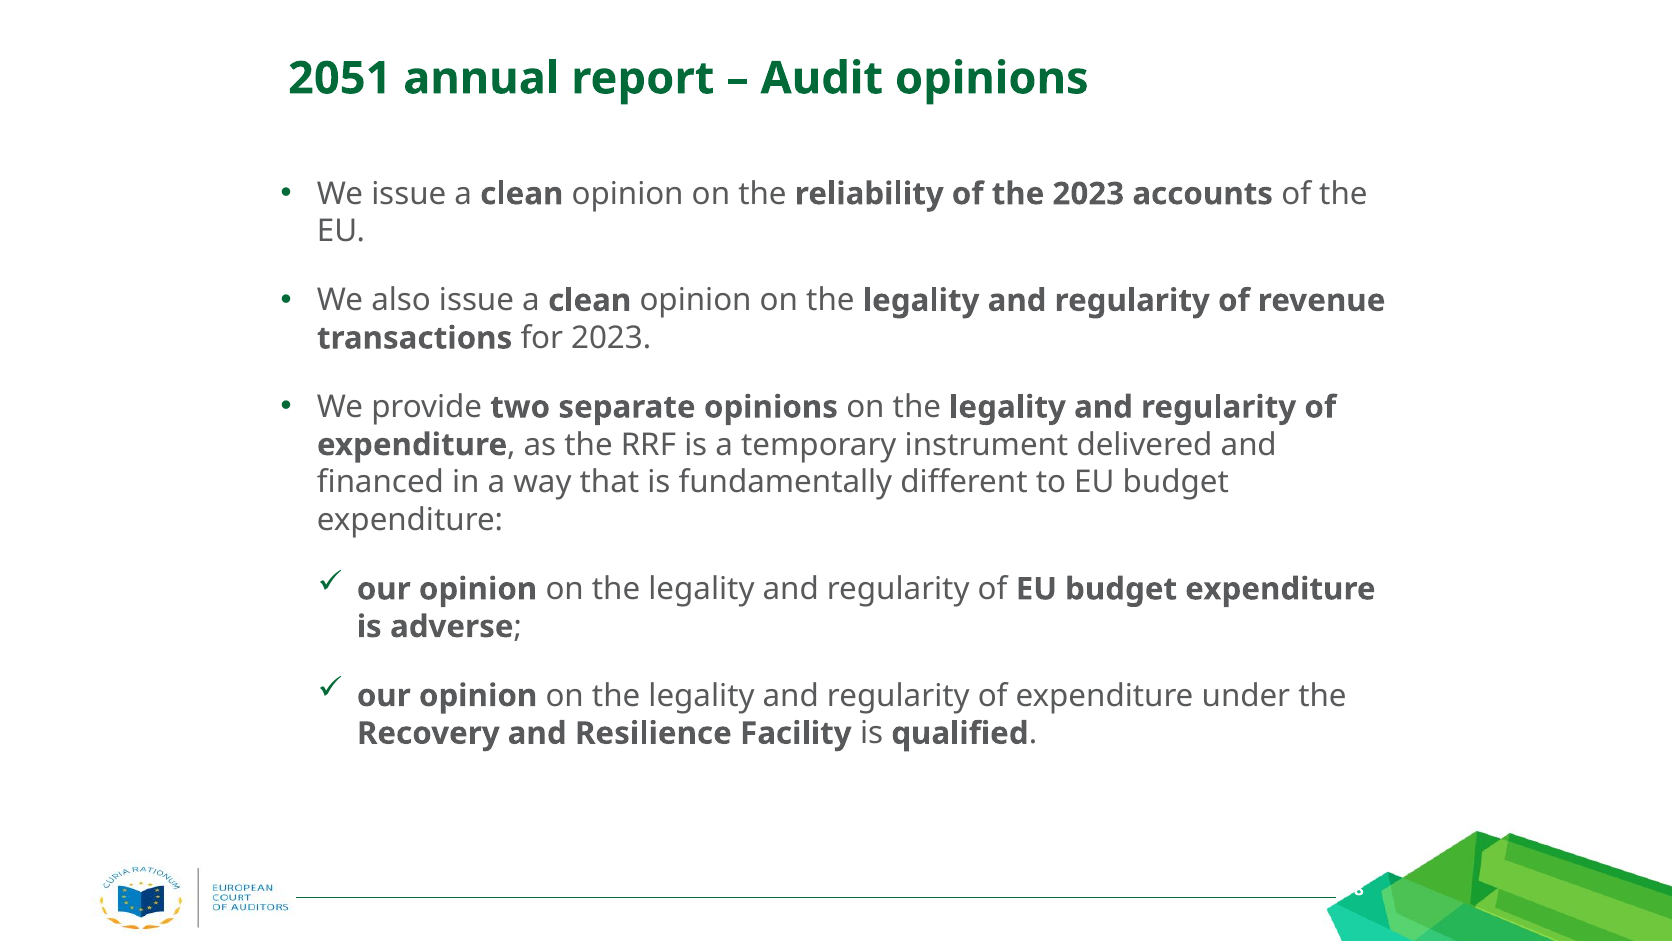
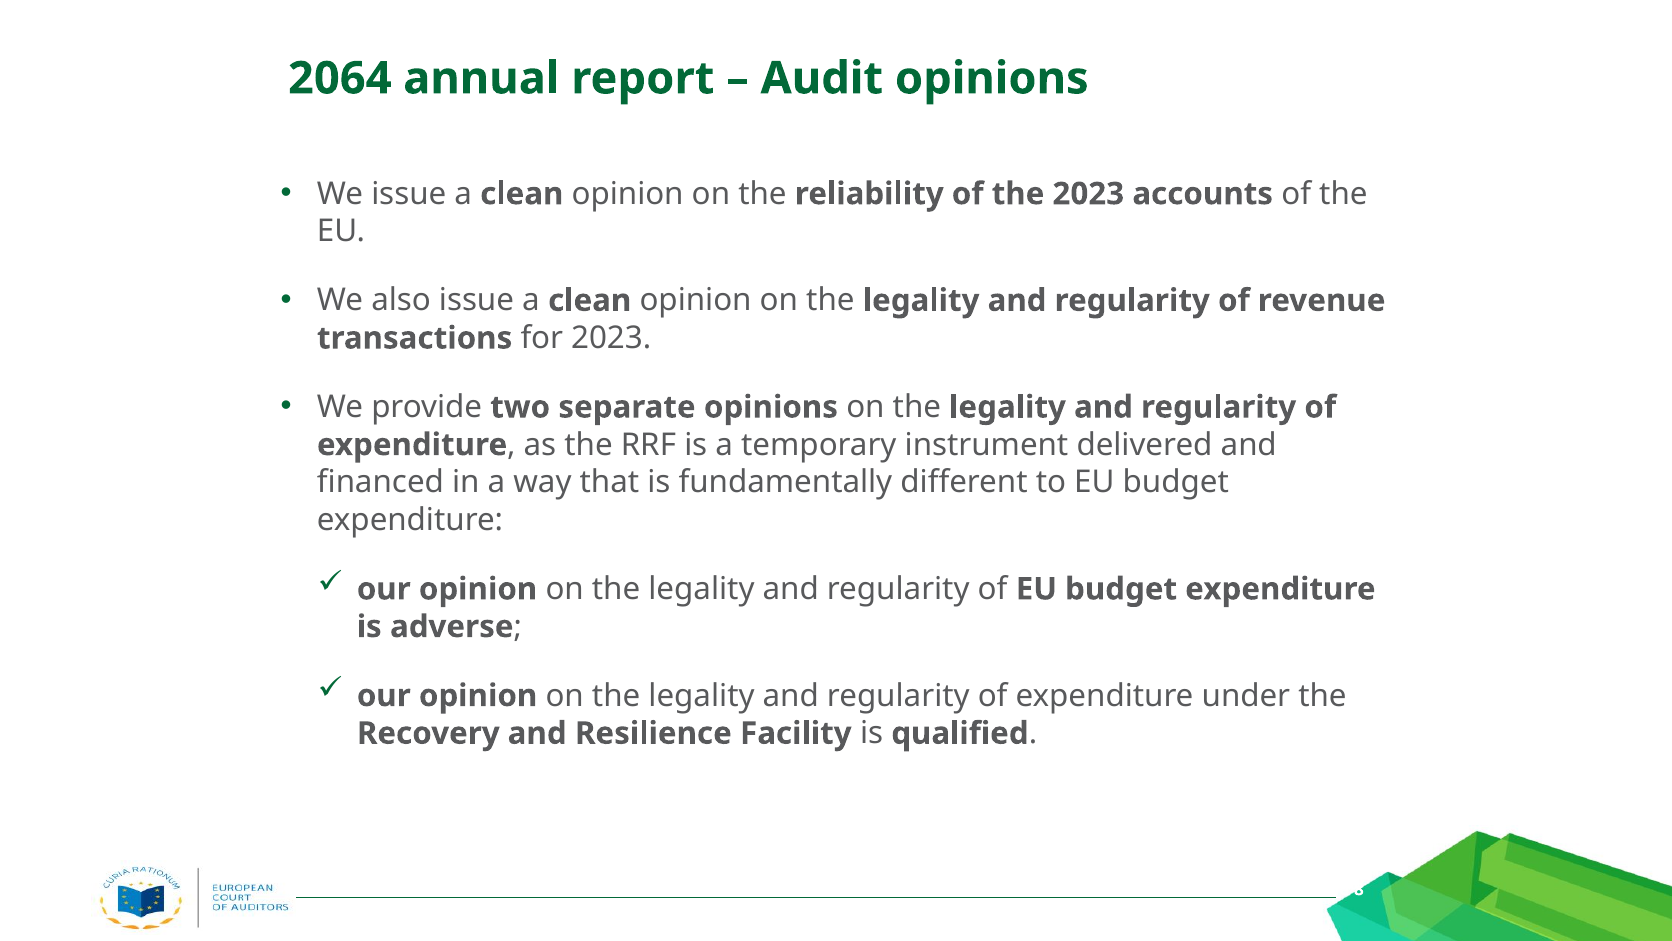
2051: 2051 -> 2064
